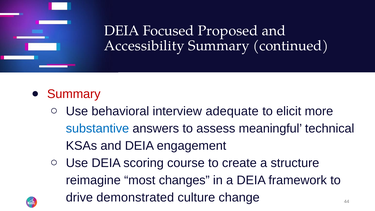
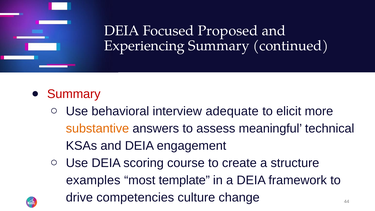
Accessibility: Accessibility -> Experiencing
substantive colour: blue -> orange
reimagine: reimagine -> examples
changes: changes -> template
demonstrated: demonstrated -> competencies
